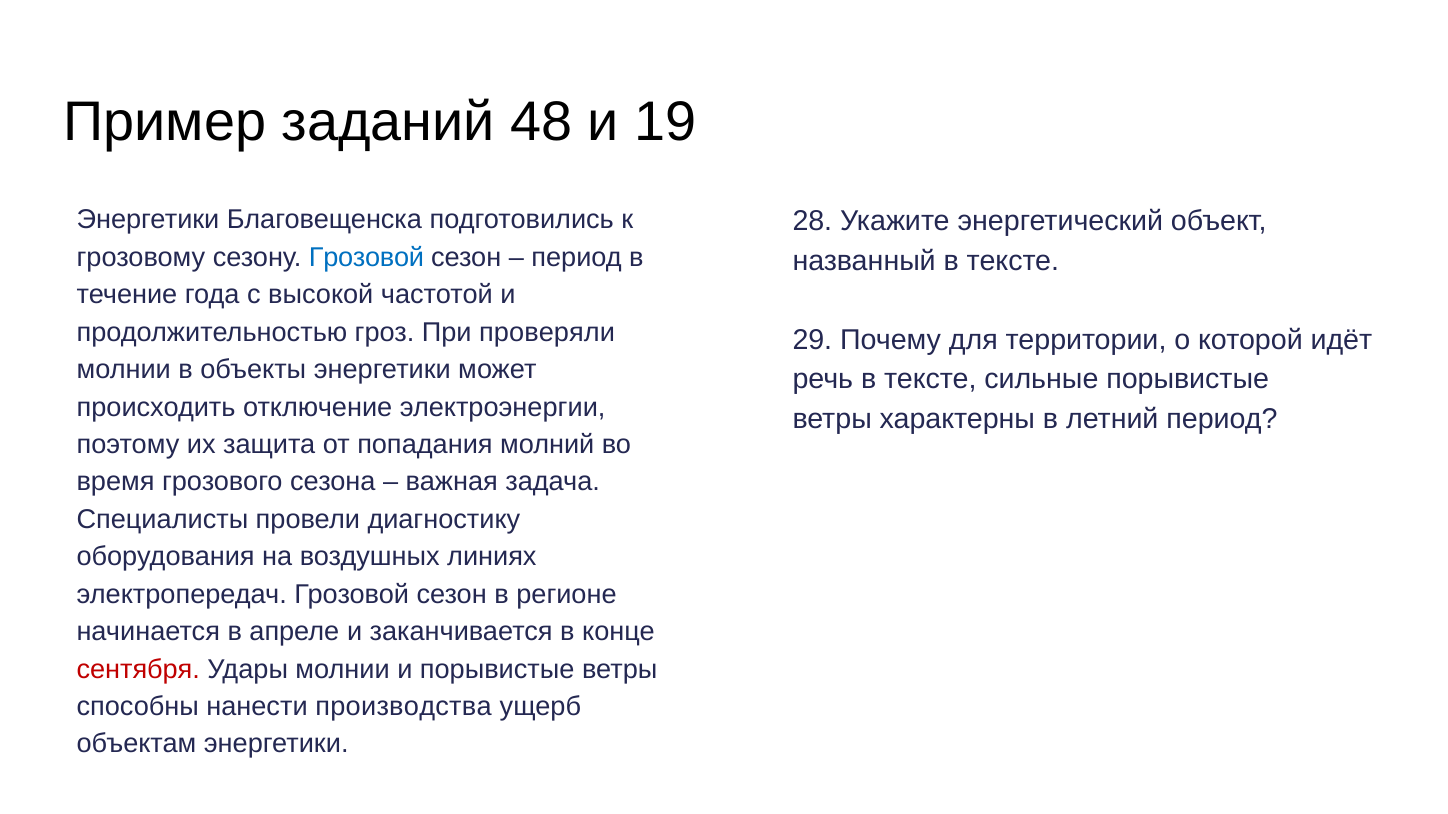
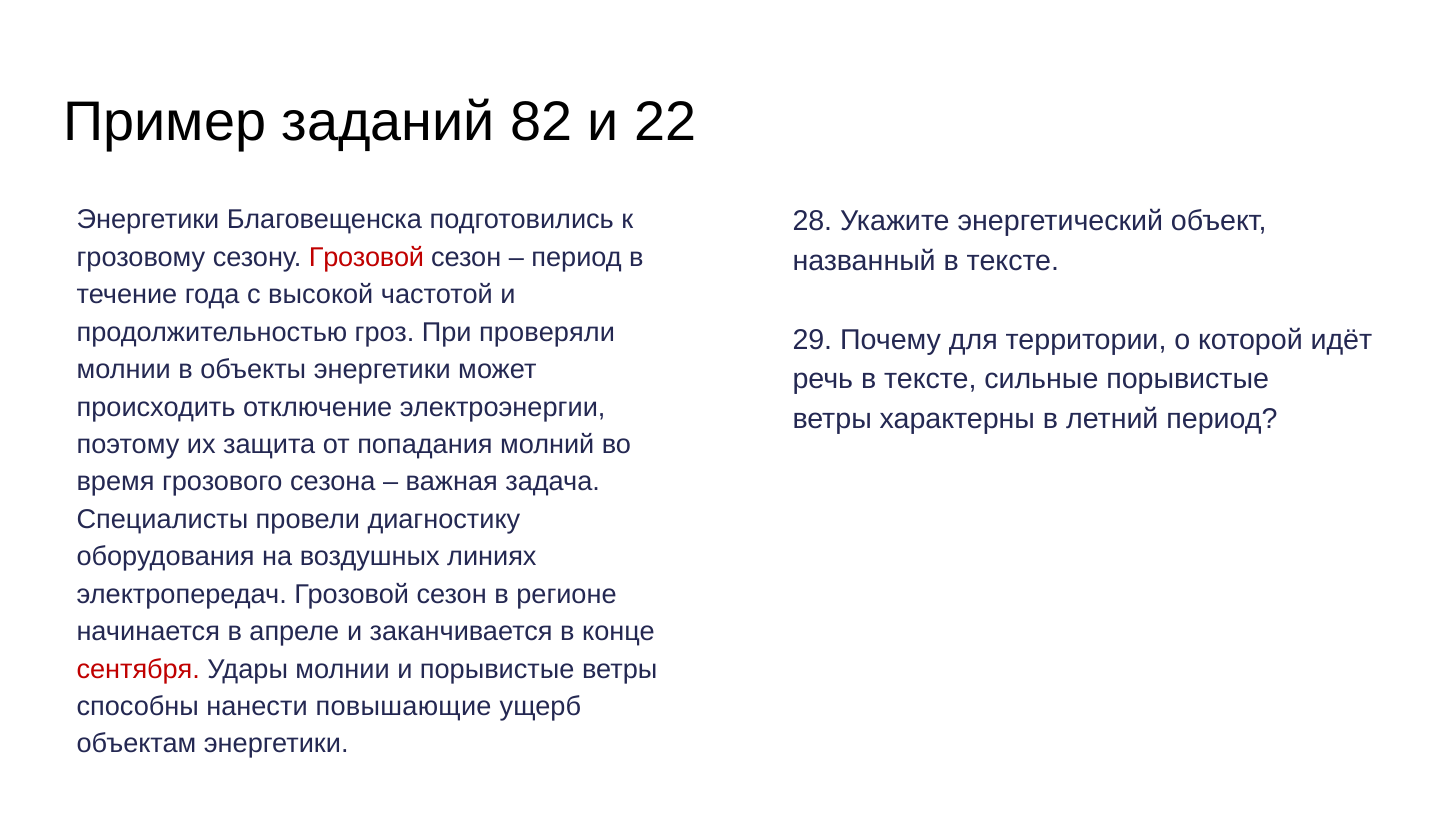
48: 48 -> 82
19: 19 -> 22
Грозовой at (366, 257) colour: blue -> red
производства: производства -> повышающие
